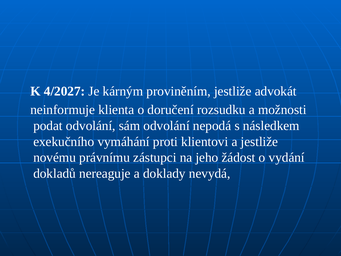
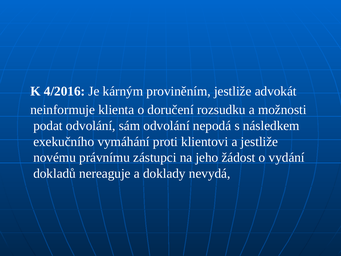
4/2027: 4/2027 -> 4/2016
